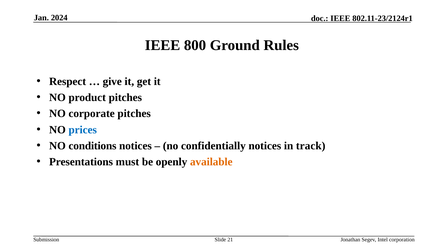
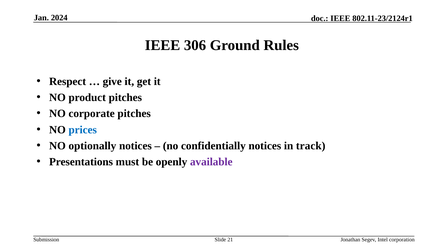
800: 800 -> 306
conditions: conditions -> optionally
available colour: orange -> purple
